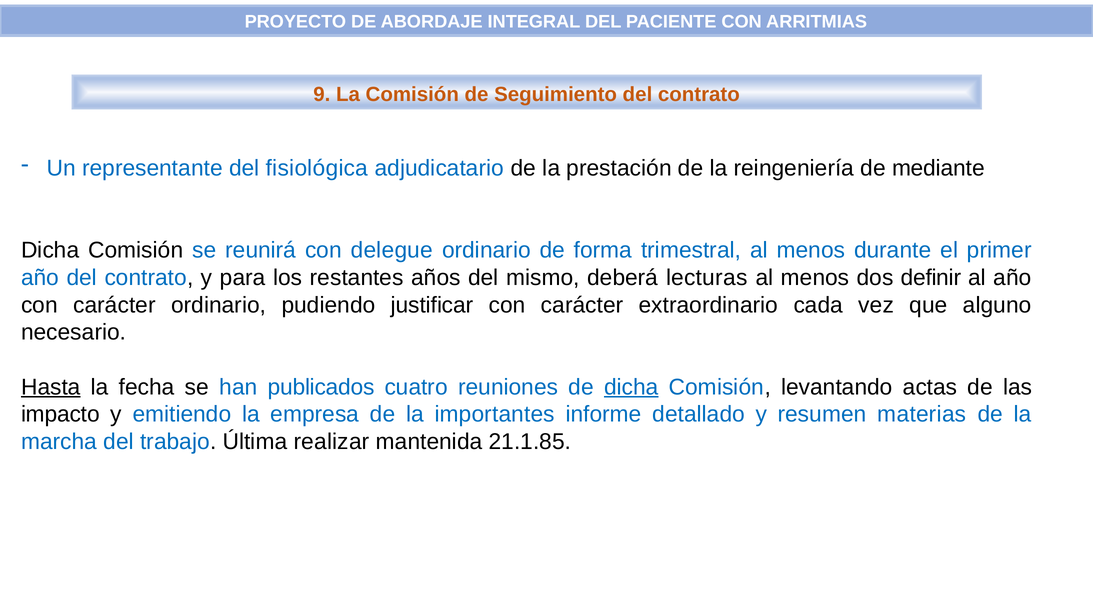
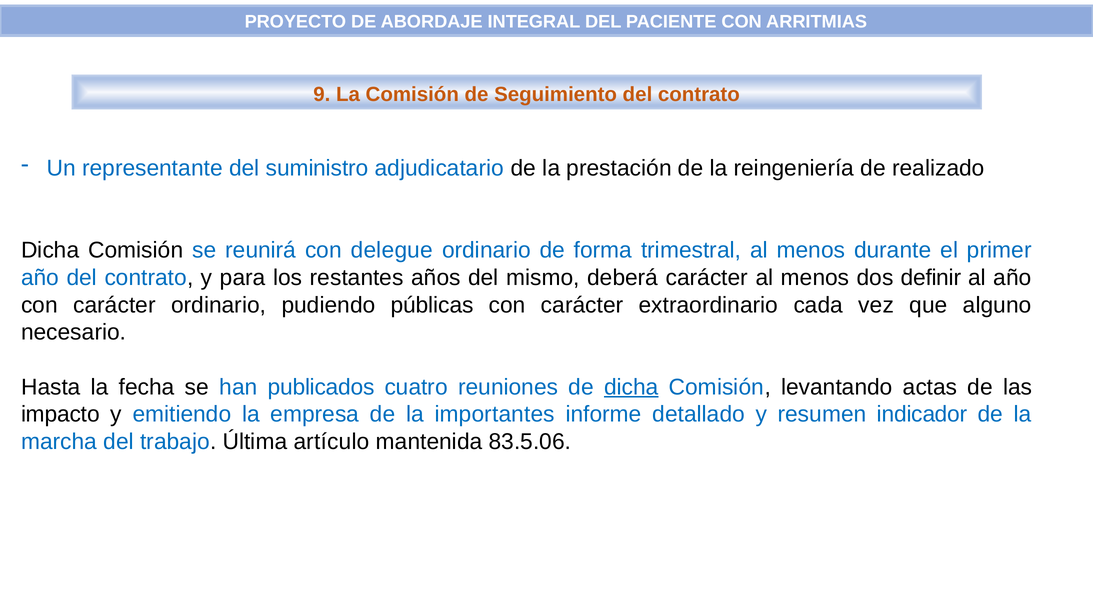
fisiológica: fisiológica -> suministro
mediante: mediante -> realizado
deberá lecturas: lecturas -> carácter
justificar: justificar -> públicas
Hasta underline: present -> none
materias: materias -> indicador
realizar: realizar -> artículo
21.1.85: 21.1.85 -> 83.5.06
